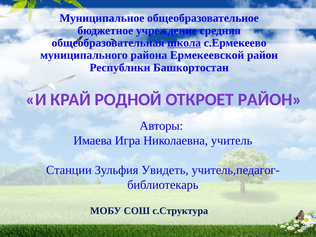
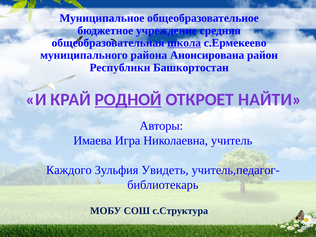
Ермекеевской: Ермекеевской -> Анонсирована
РОДНОЙ underline: none -> present
ОТКРОЕТ РАЙОН: РАЙОН -> НАЙТИ
Станции: Станции -> Каждого
